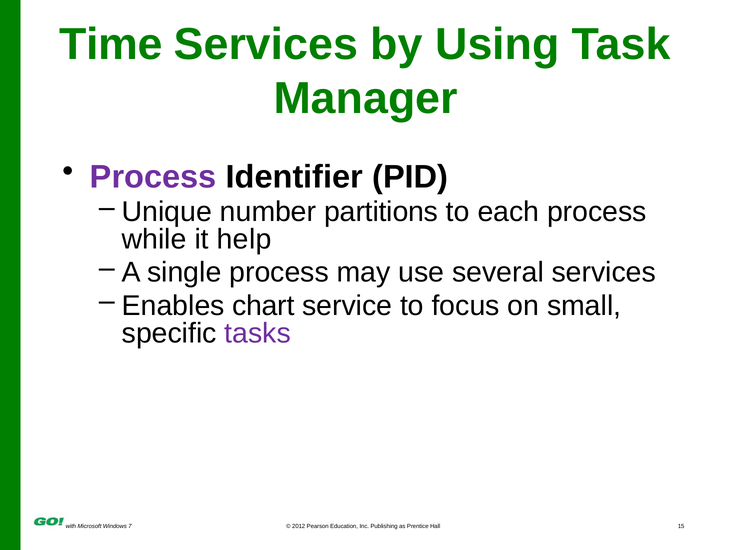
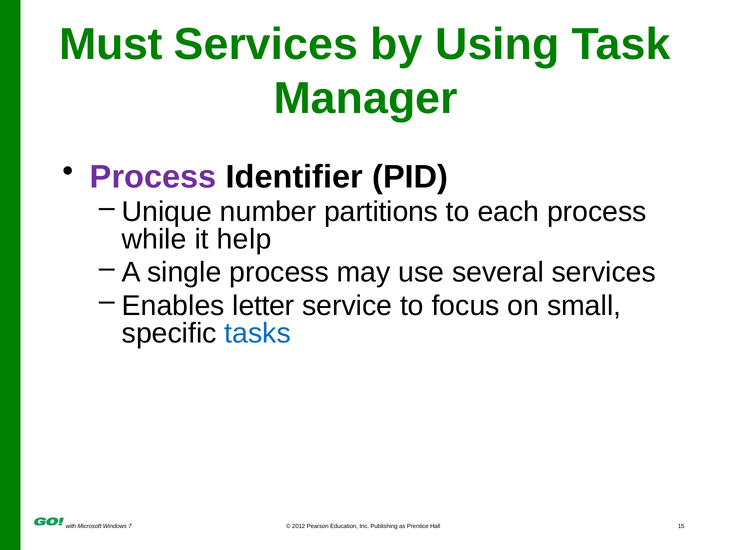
Time: Time -> Must
chart: chart -> letter
tasks colour: purple -> blue
